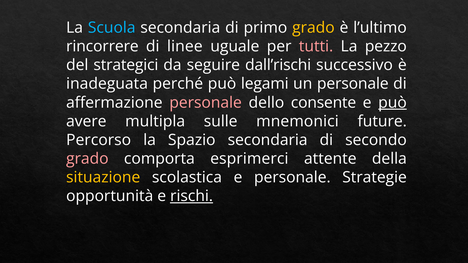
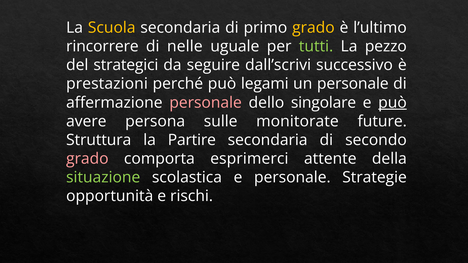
Scuola colour: light blue -> yellow
linee: linee -> nelle
tutti colour: pink -> light green
dall’rischi: dall’rischi -> dall’scrivi
inadeguata: inadeguata -> prestazioni
consente: consente -> singolare
multipla: multipla -> persona
mnemonici: mnemonici -> monitorate
Percorso: Percorso -> Struttura
Spazio: Spazio -> Partire
situazione colour: yellow -> light green
rischi underline: present -> none
